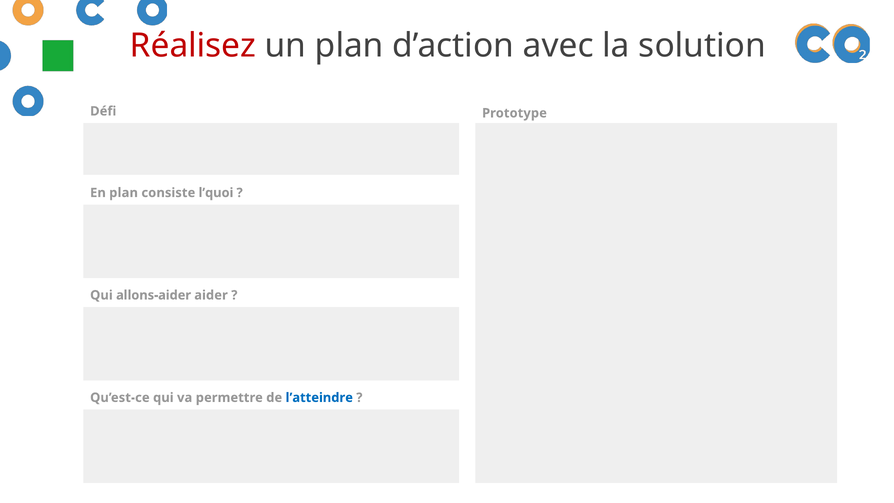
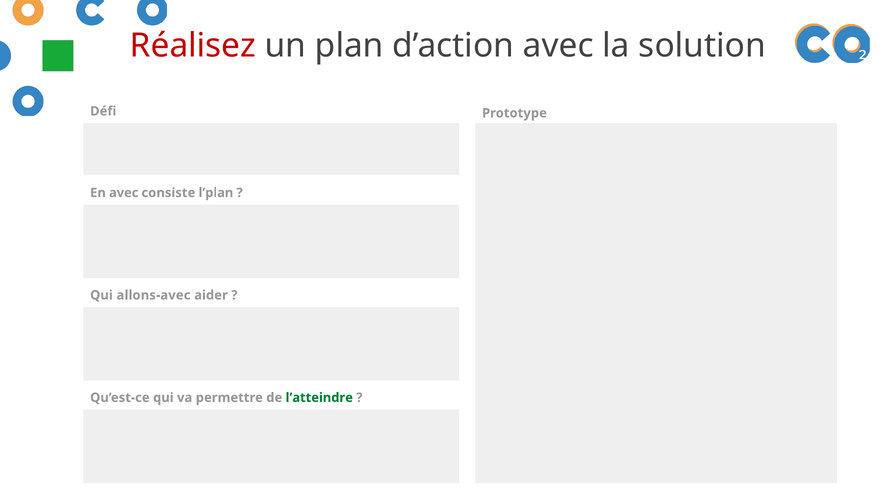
En plan: plan -> avec
l’quoi: l’quoi -> l’plan
allons-aider: allons-aider -> allons-avec
l’atteindre colour: blue -> green
